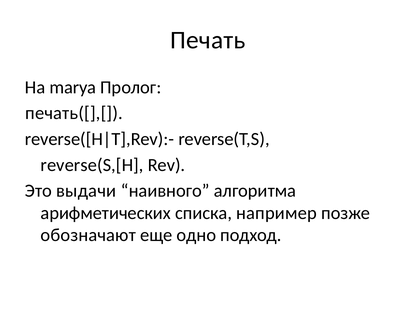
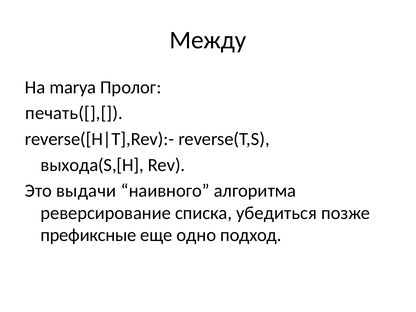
Печать: Печать -> Между
reverse(S,[H: reverse(S,[H -> выхода(S,[H
арифметических: арифметических -> реверсирование
например: например -> убедиться
обозначают: обозначают -> префиксные
